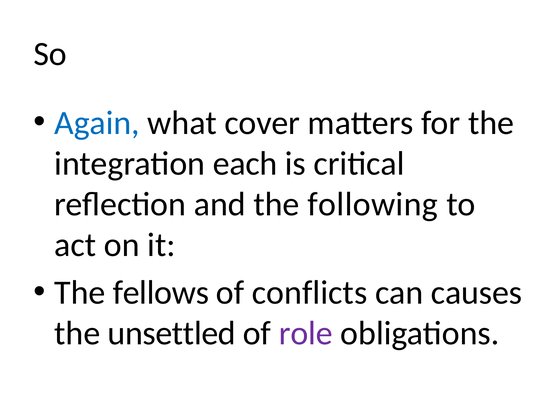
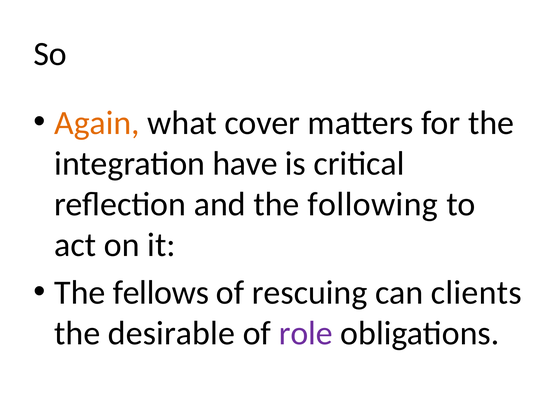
Again colour: blue -> orange
each: each -> have
conflicts: conflicts -> rescuing
causes: causes -> clients
unsettled: unsettled -> desirable
